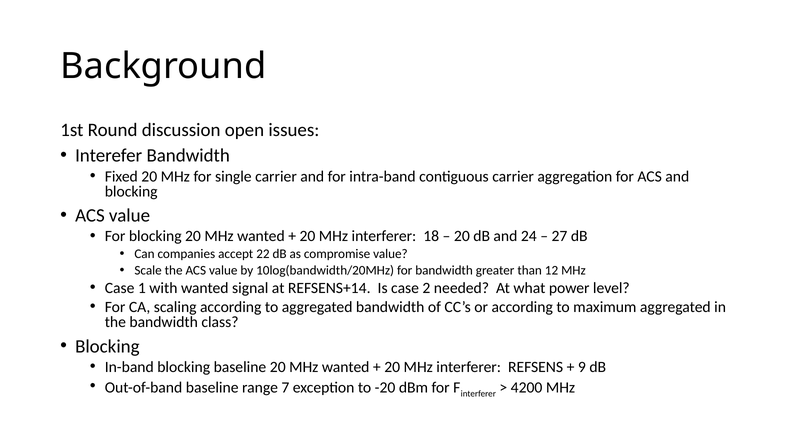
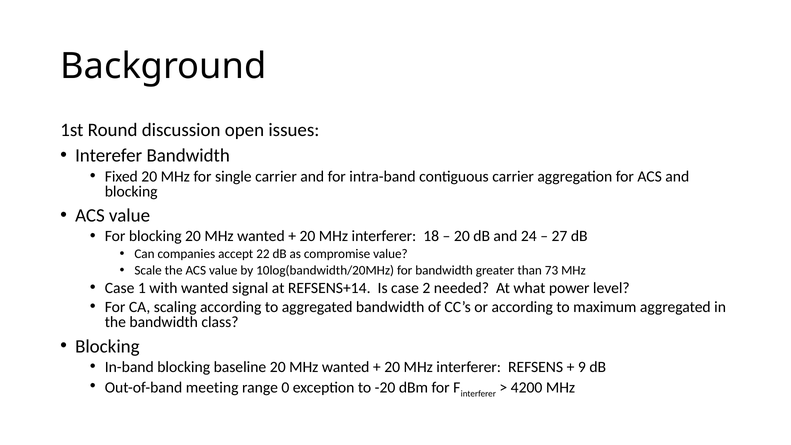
12: 12 -> 73
Out-of-band baseline: baseline -> meeting
7: 7 -> 0
